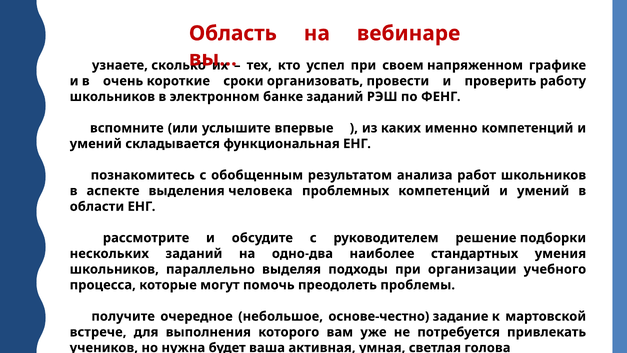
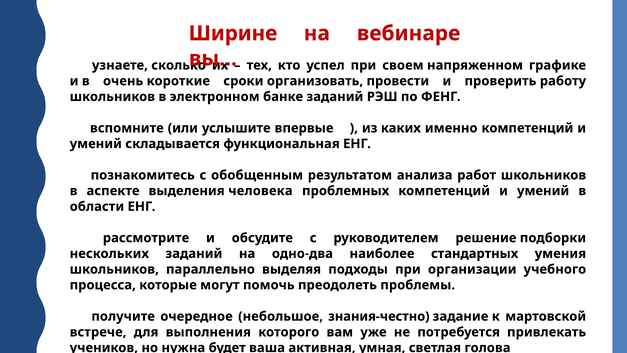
Область: Область -> Ширине
основе-честно: основе-честно -> знания-честно
